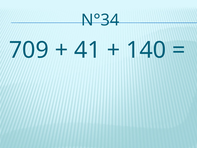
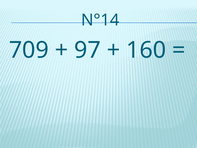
N°34: N°34 -> N°14
41: 41 -> 97
140: 140 -> 160
